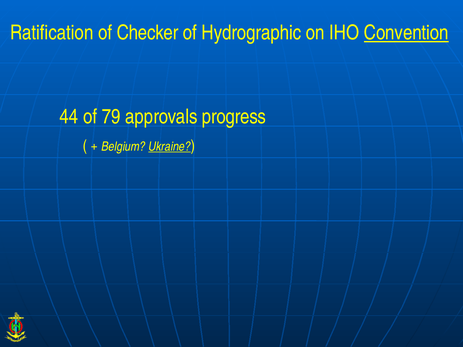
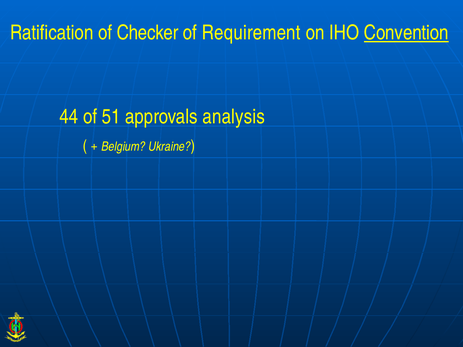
Hydrographic: Hydrographic -> Requirement
79: 79 -> 51
progress: progress -> analysis
Ukraine underline: present -> none
